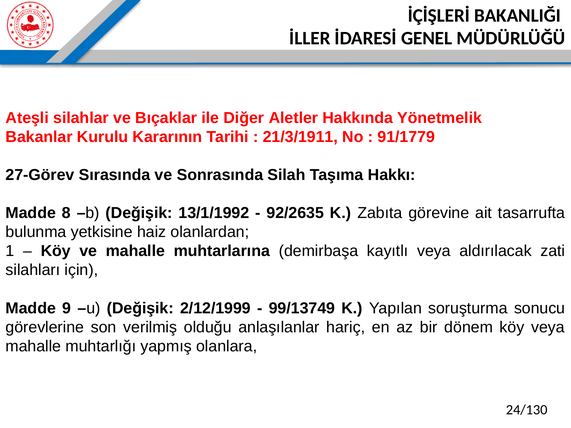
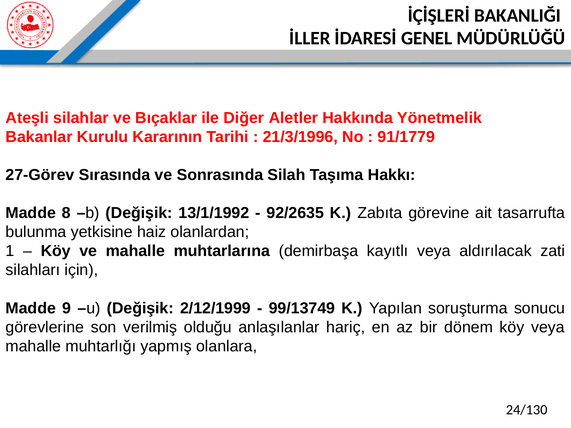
21/3/1911: 21/3/1911 -> 21/3/1996
